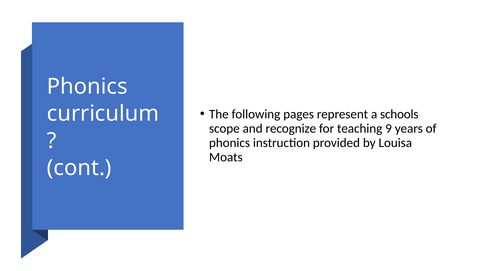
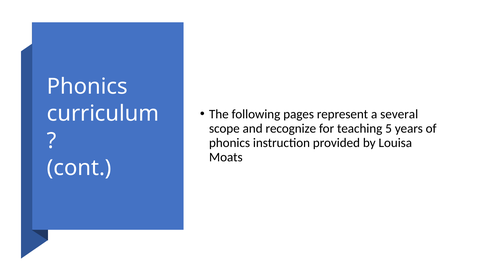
schools: schools -> several
9: 9 -> 5
